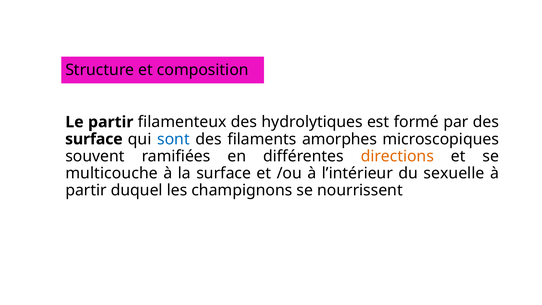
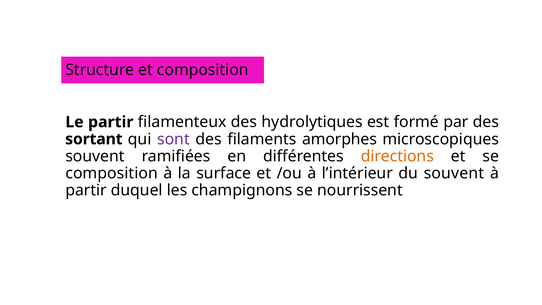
surface at (94, 139): surface -> sortant
sont colour: blue -> purple
multicouche at (112, 173): multicouche -> composition
du sexuelle: sexuelle -> souvent
